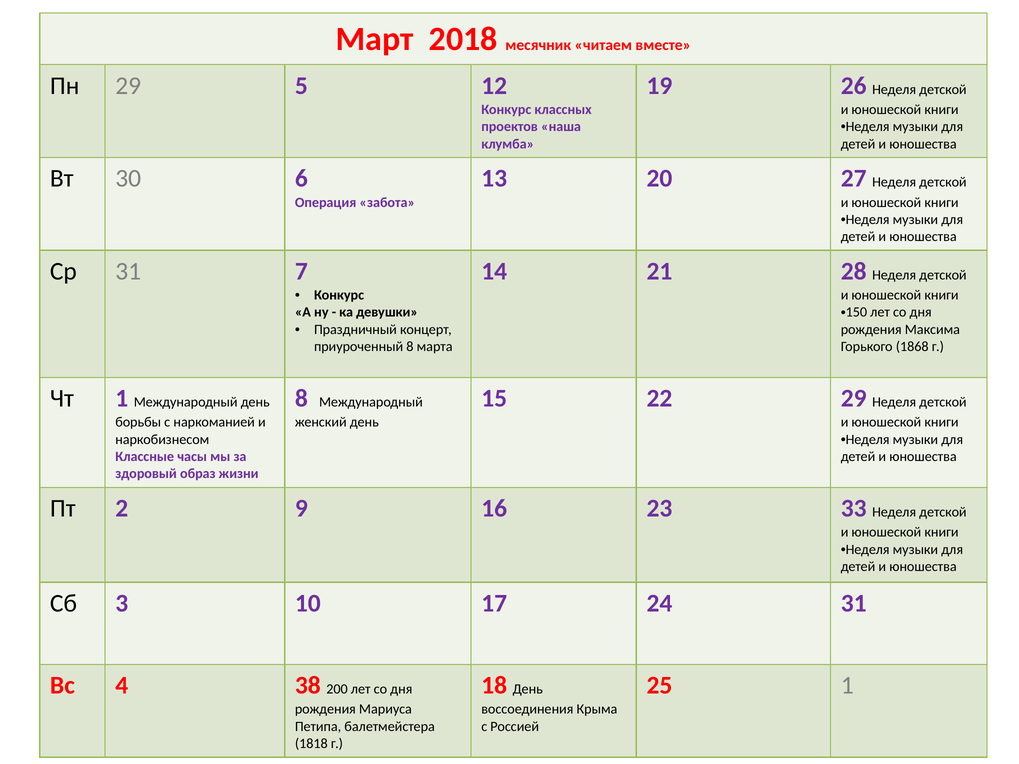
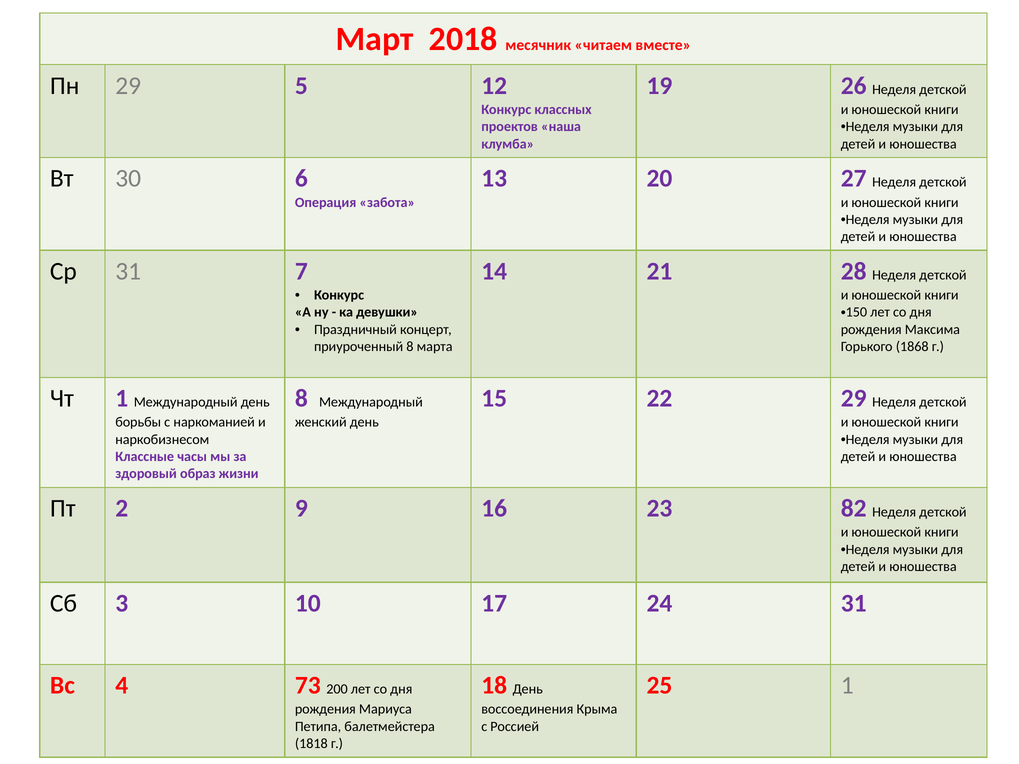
33: 33 -> 82
38: 38 -> 73
